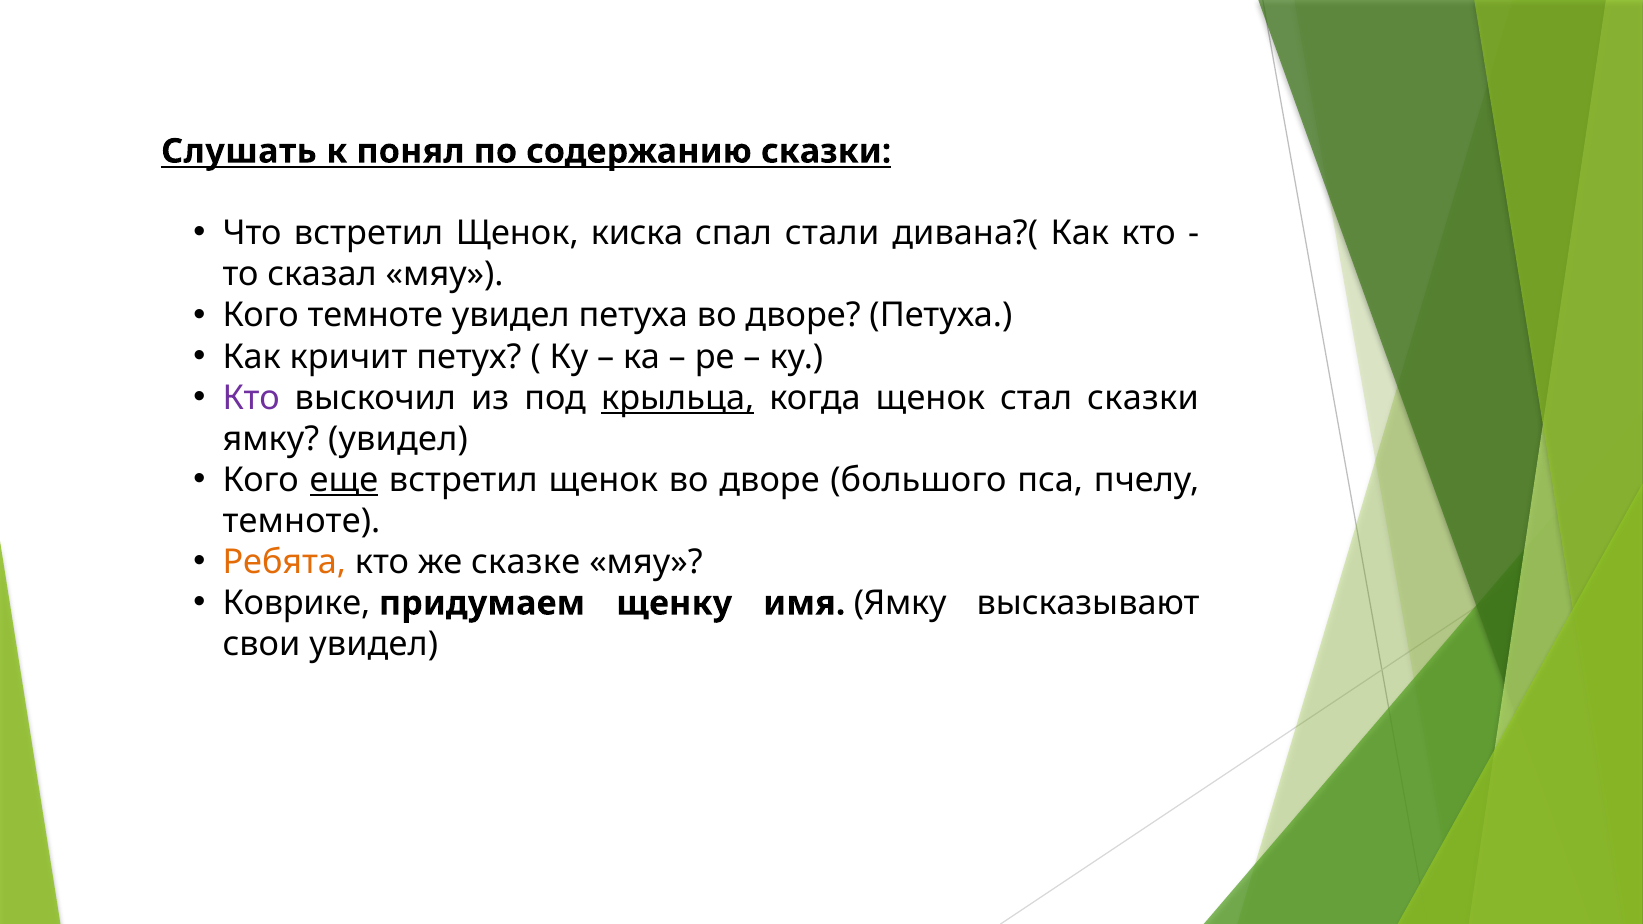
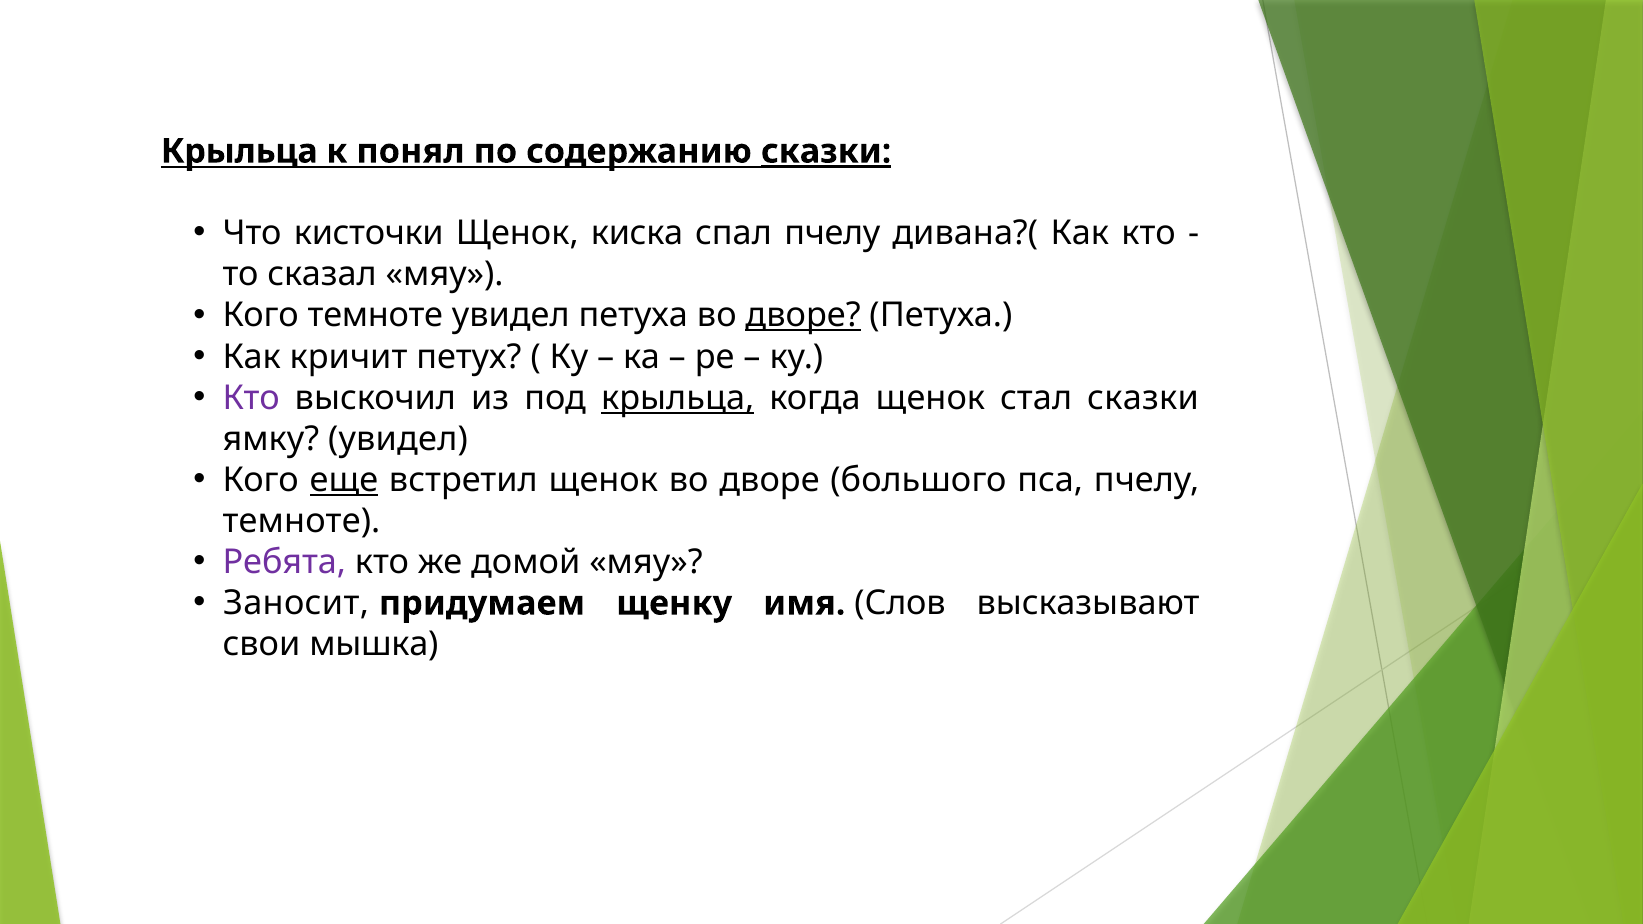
Слушать at (239, 151): Слушать -> Крыльца
сказки at (826, 151) underline: none -> present
Что встретил: встретил -> кисточки
спал стали: стали -> пчелу
дворе at (803, 316) underline: none -> present
Ребята colour: orange -> purple
сказке: сказке -> домой
Коврике: Коврике -> Заносит
имя Ямку: Ямку -> Слов
свои увидел: увидел -> мышка
